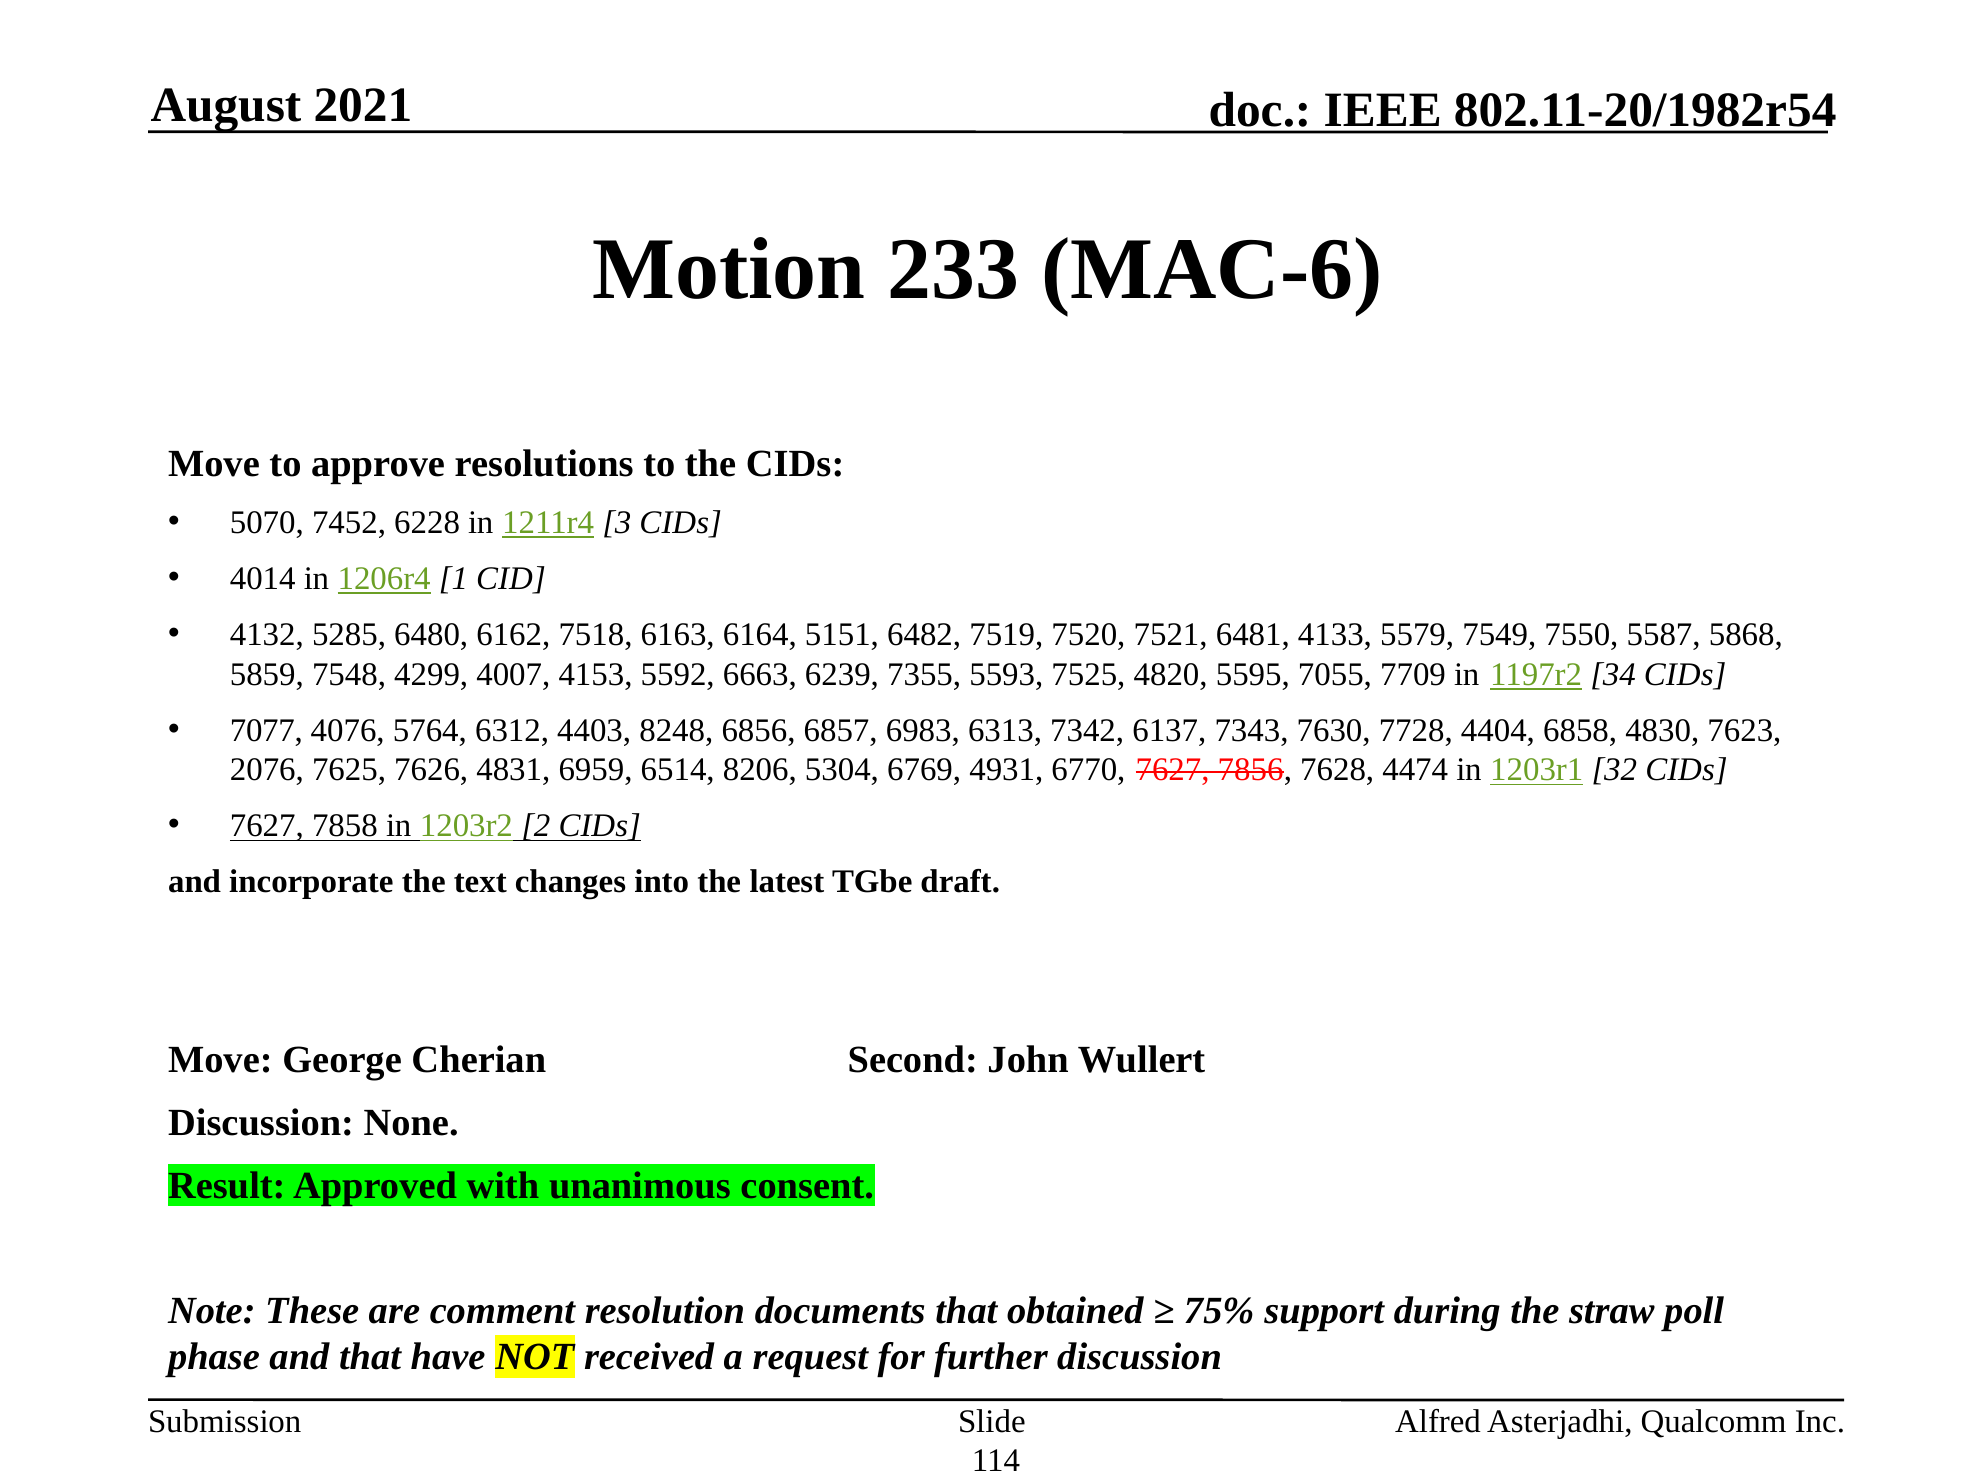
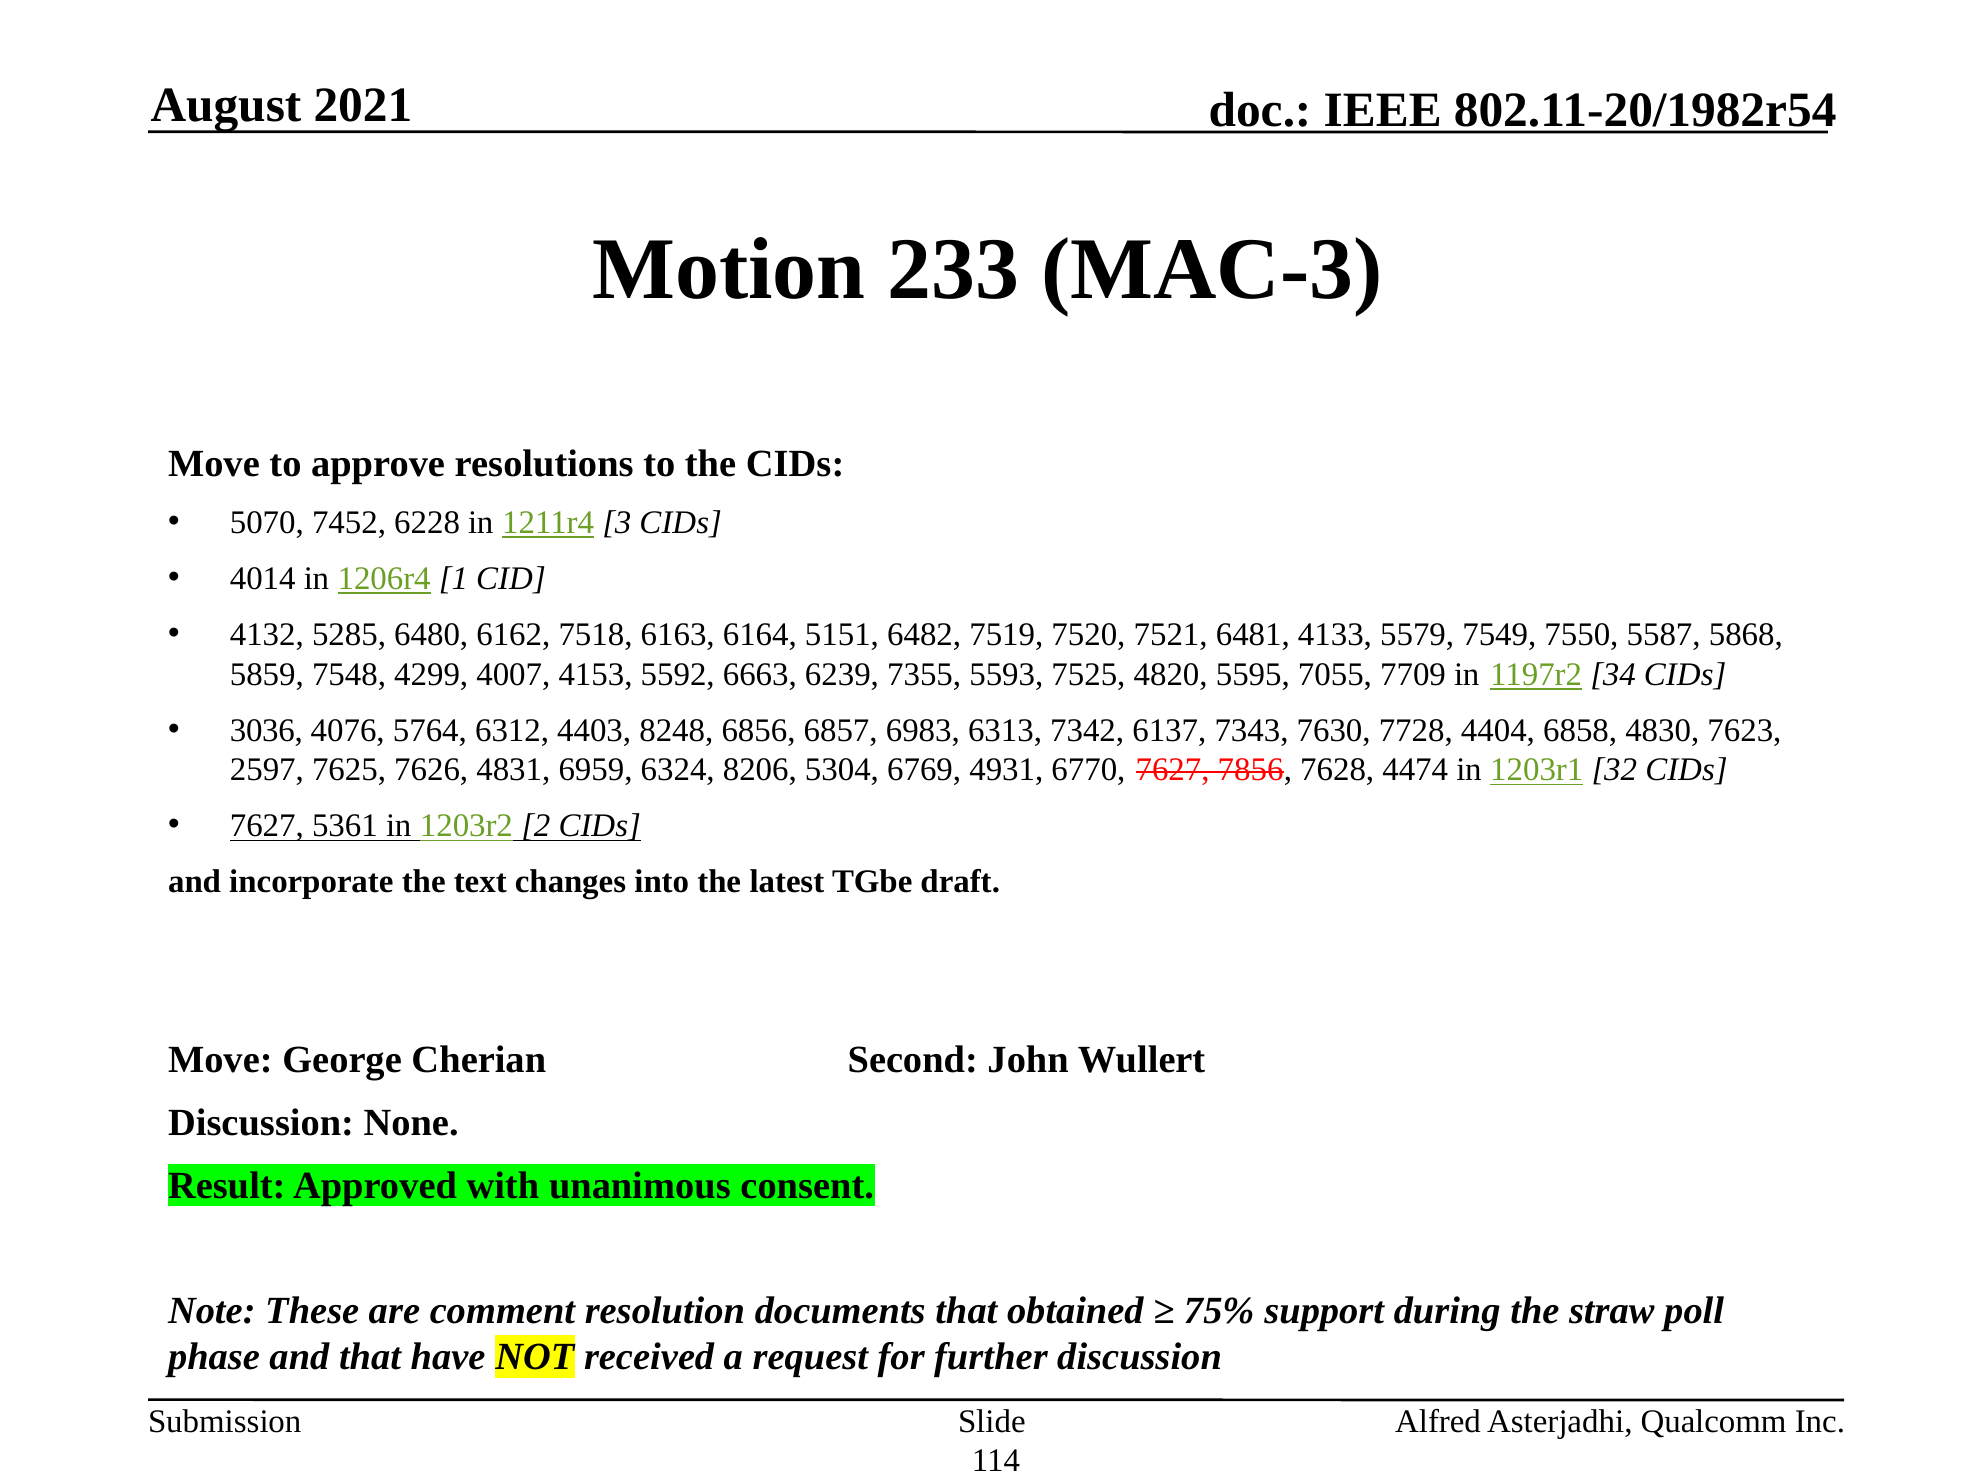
MAC-6: MAC-6 -> MAC-3
7077: 7077 -> 3036
2076: 2076 -> 2597
6514: 6514 -> 6324
7858: 7858 -> 5361
